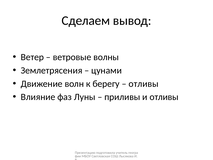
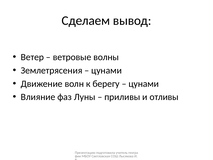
отливы at (144, 84): отливы -> цунами
